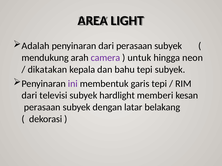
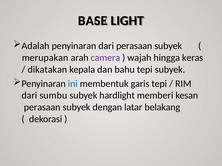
AREA: AREA -> BASE
mendukung: mendukung -> merupakan
untuk: untuk -> wajah
neon: neon -> keras
ini colour: purple -> blue
televisi: televisi -> sumbu
